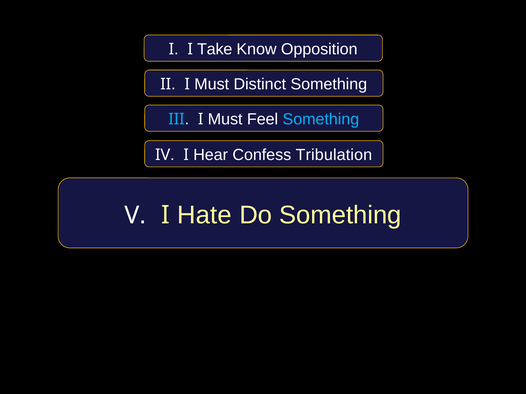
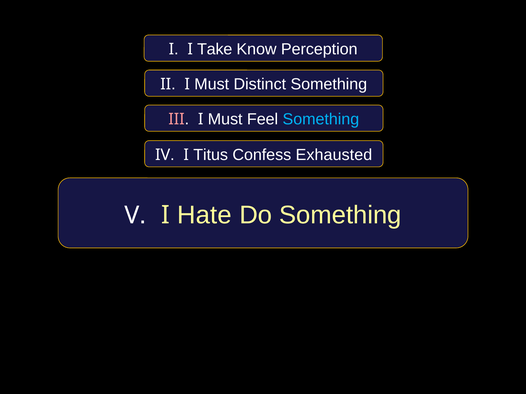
Opposition: Opposition -> Perception
III colour: light blue -> pink
Hear: Hear -> Titus
Tribulation: Tribulation -> Exhausted
